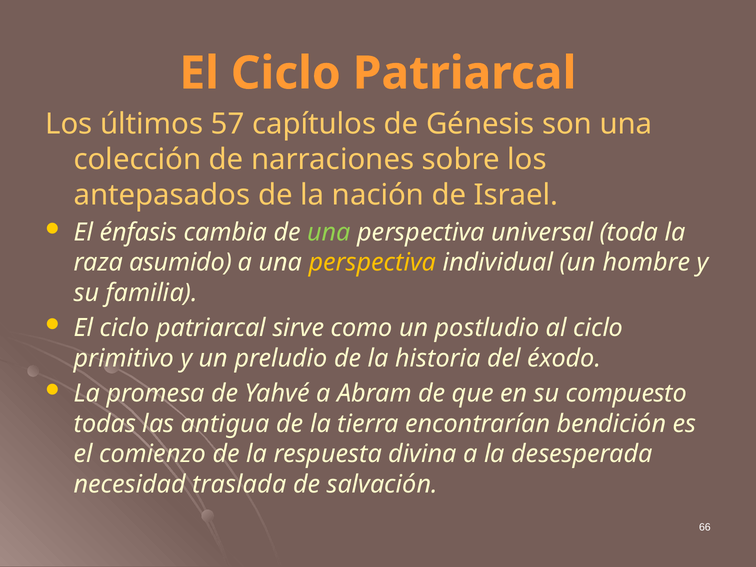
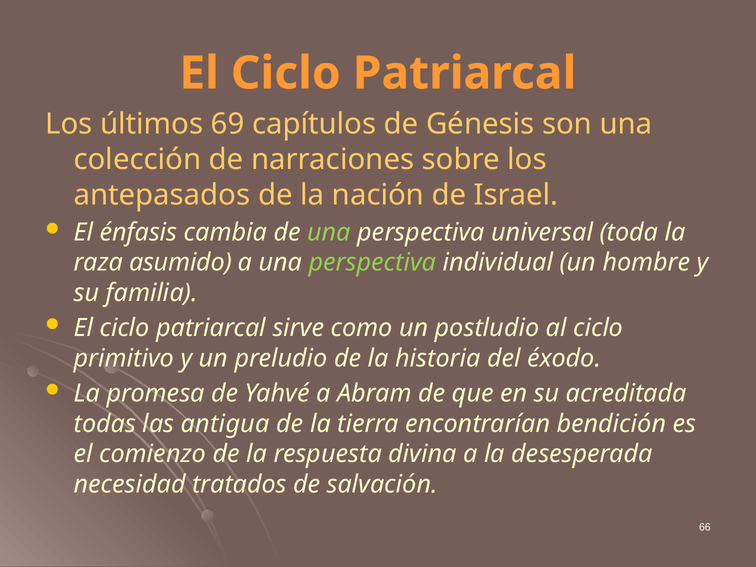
57: 57 -> 69
perspectiva at (372, 263) colour: yellow -> light green
compuesto: compuesto -> acreditada
traslada: traslada -> tratados
